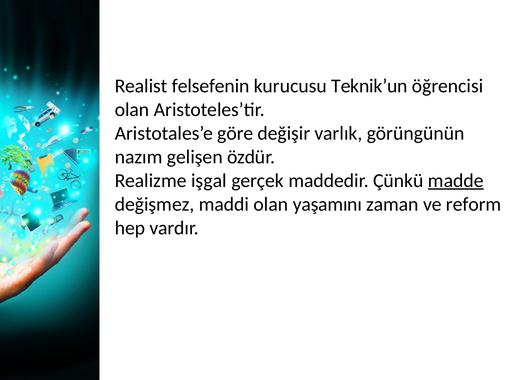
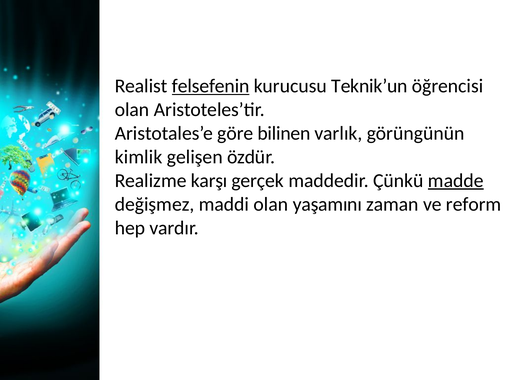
felsefenin underline: none -> present
değişir: değişir -> bilinen
nazım: nazım -> kimlik
işgal: işgal -> karşı
